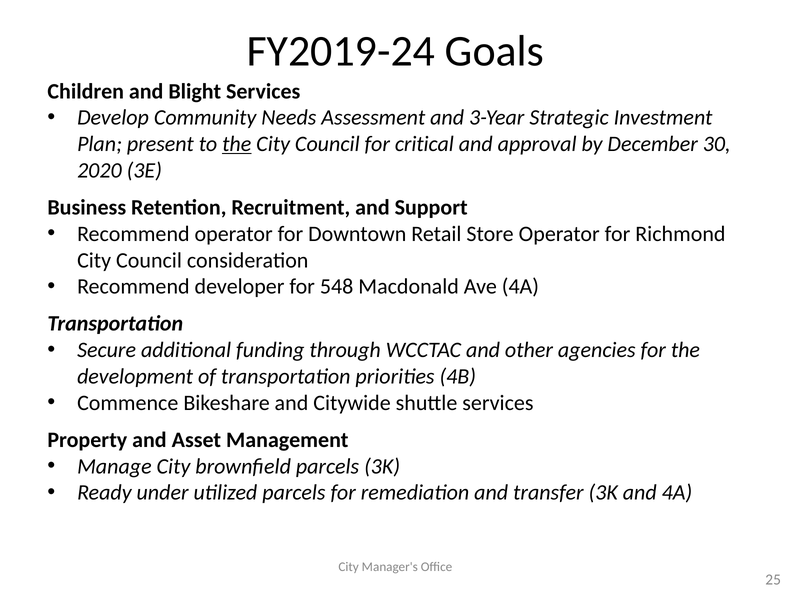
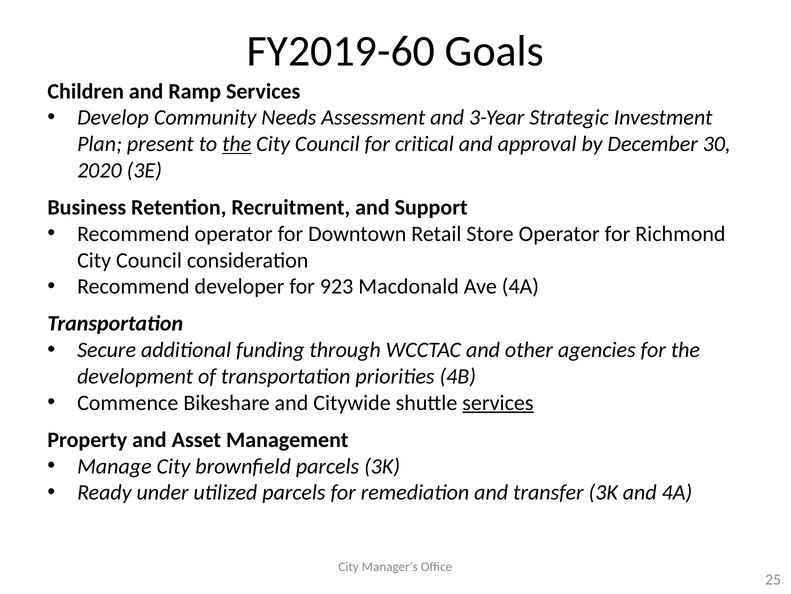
FY2019-24: FY2019-24 -> FY2019-60
Blight: Blight -> Ramp
548: 548 -> 923
services at (498, 402) underline: none -> present
